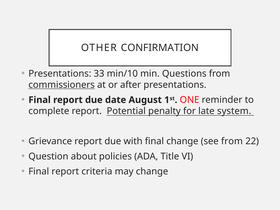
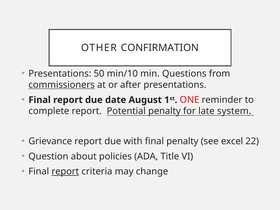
33: 33 -> 50
final change: change -> penalty
see from: from -> excel
report at (65, 171) underline: none -> present
